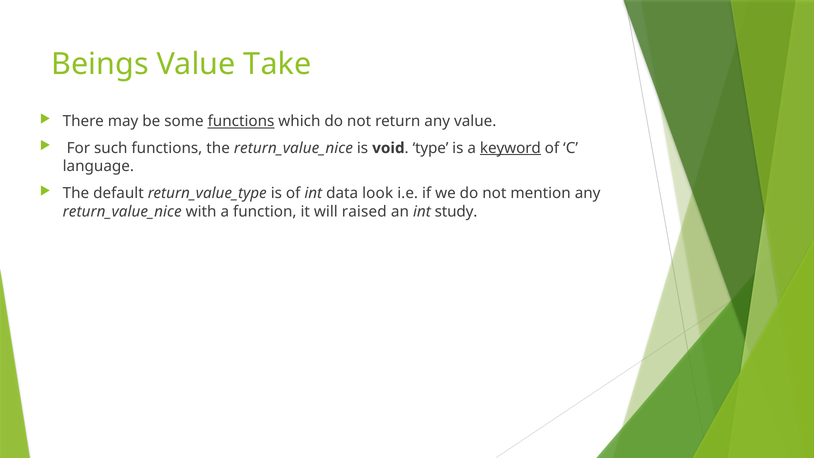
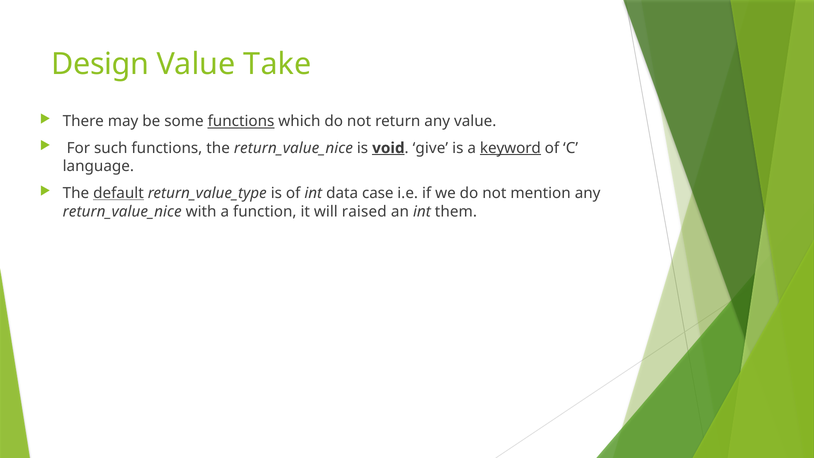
Beings: Beings -> Design
void underline: none -> present
type: type -> give
default underline: none -> present
look: look -> case
study: study -> them
